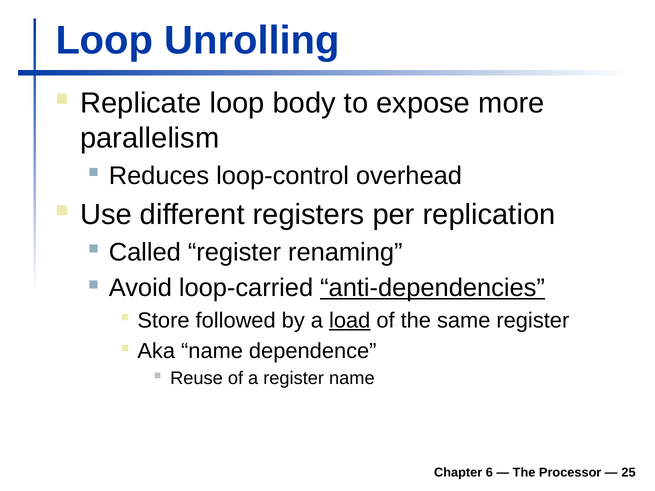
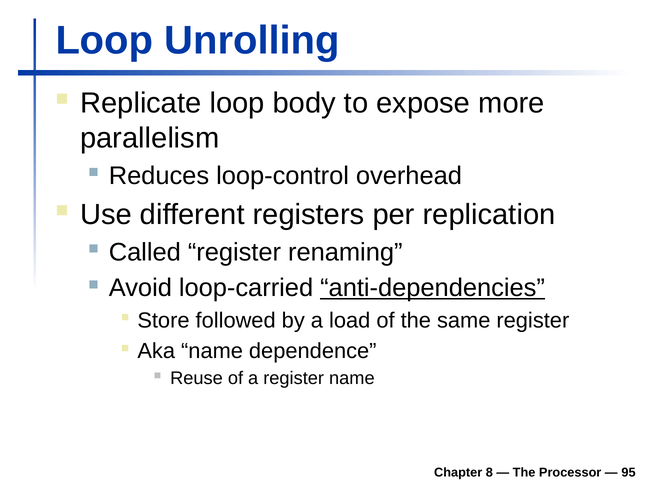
load underline: present -> none
6: 6 -> 8
25: 25 -> 95
